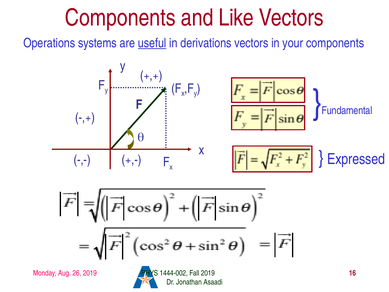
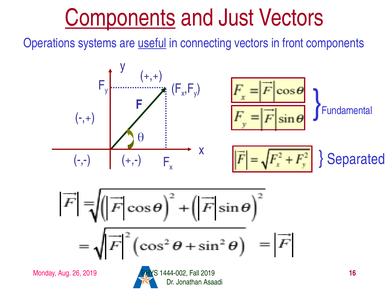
Components at (120, 18) underline: none -> present
Like: Like -> Just
derivations: derivations -> connecting
your: your -> front
Expressed: Expressed -> Separated
